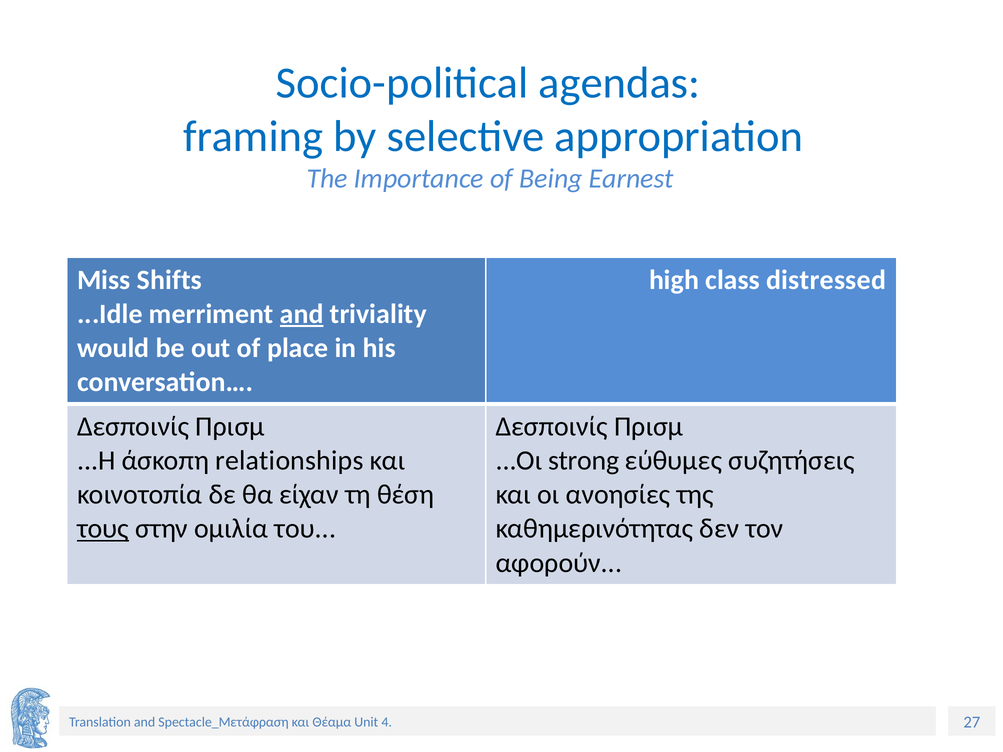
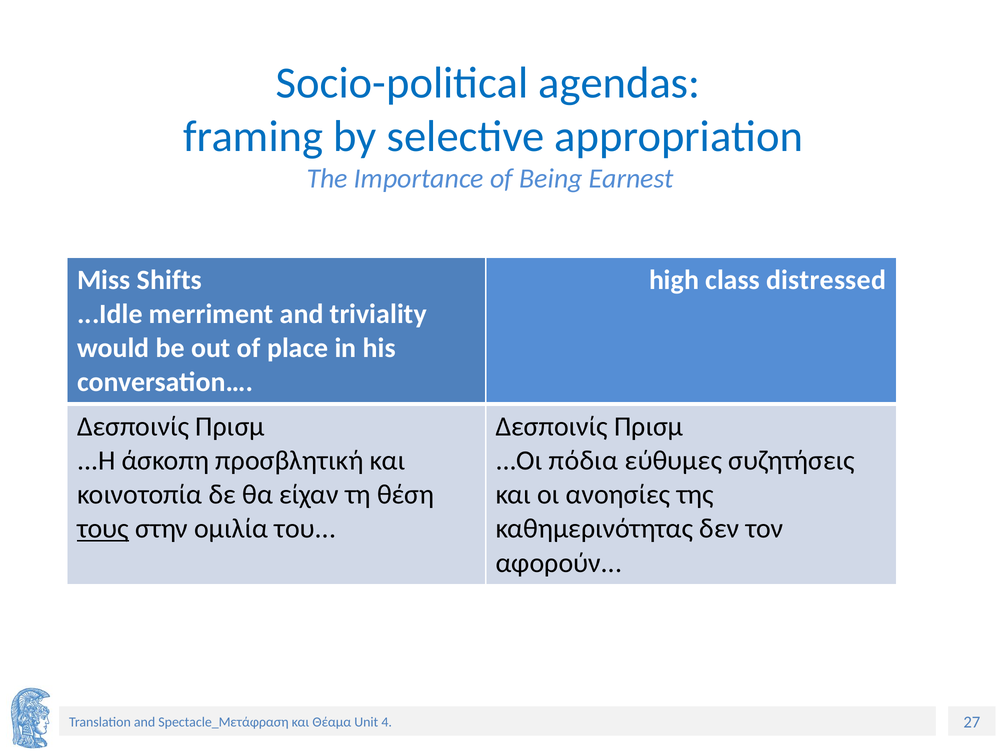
and at (302, 314) underline: present -> none
relationships: relationships -> προσβλητική
strong: strong -> πόδια
